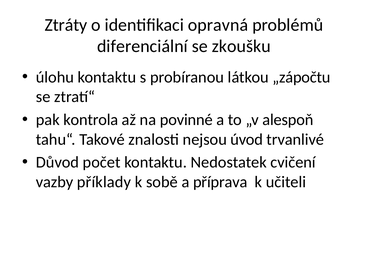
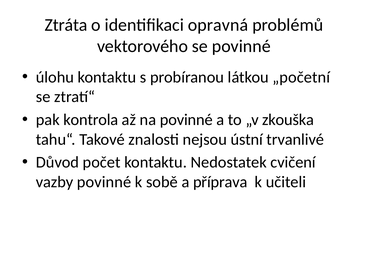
Ztráty: Ztráty -> Ztráta
diferenciální: diferenciální -> vektorového
se zkoušku: zkoušku -> povinné
„zápočtu: „zápočtu -> „početní
alespoň: alespoň -> zkouška
úvod: úvod -> ústní
vazby příklady: příklady -> povinné
